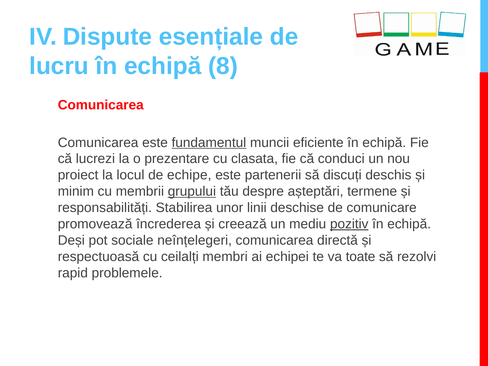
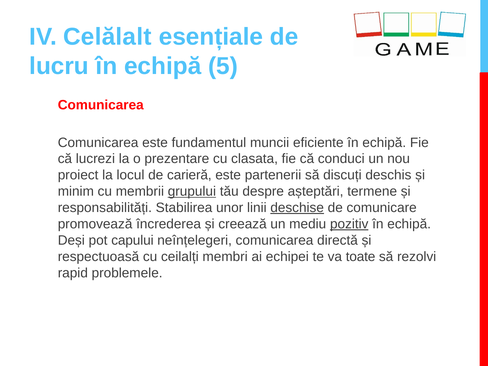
Dispute: Dispute -> Celălalt
8: 8 -> 5
fundamentul underline: present -> none
echipe: echipe -> carieră
deschise underline: none -> present
sociale: sociale -> capului
